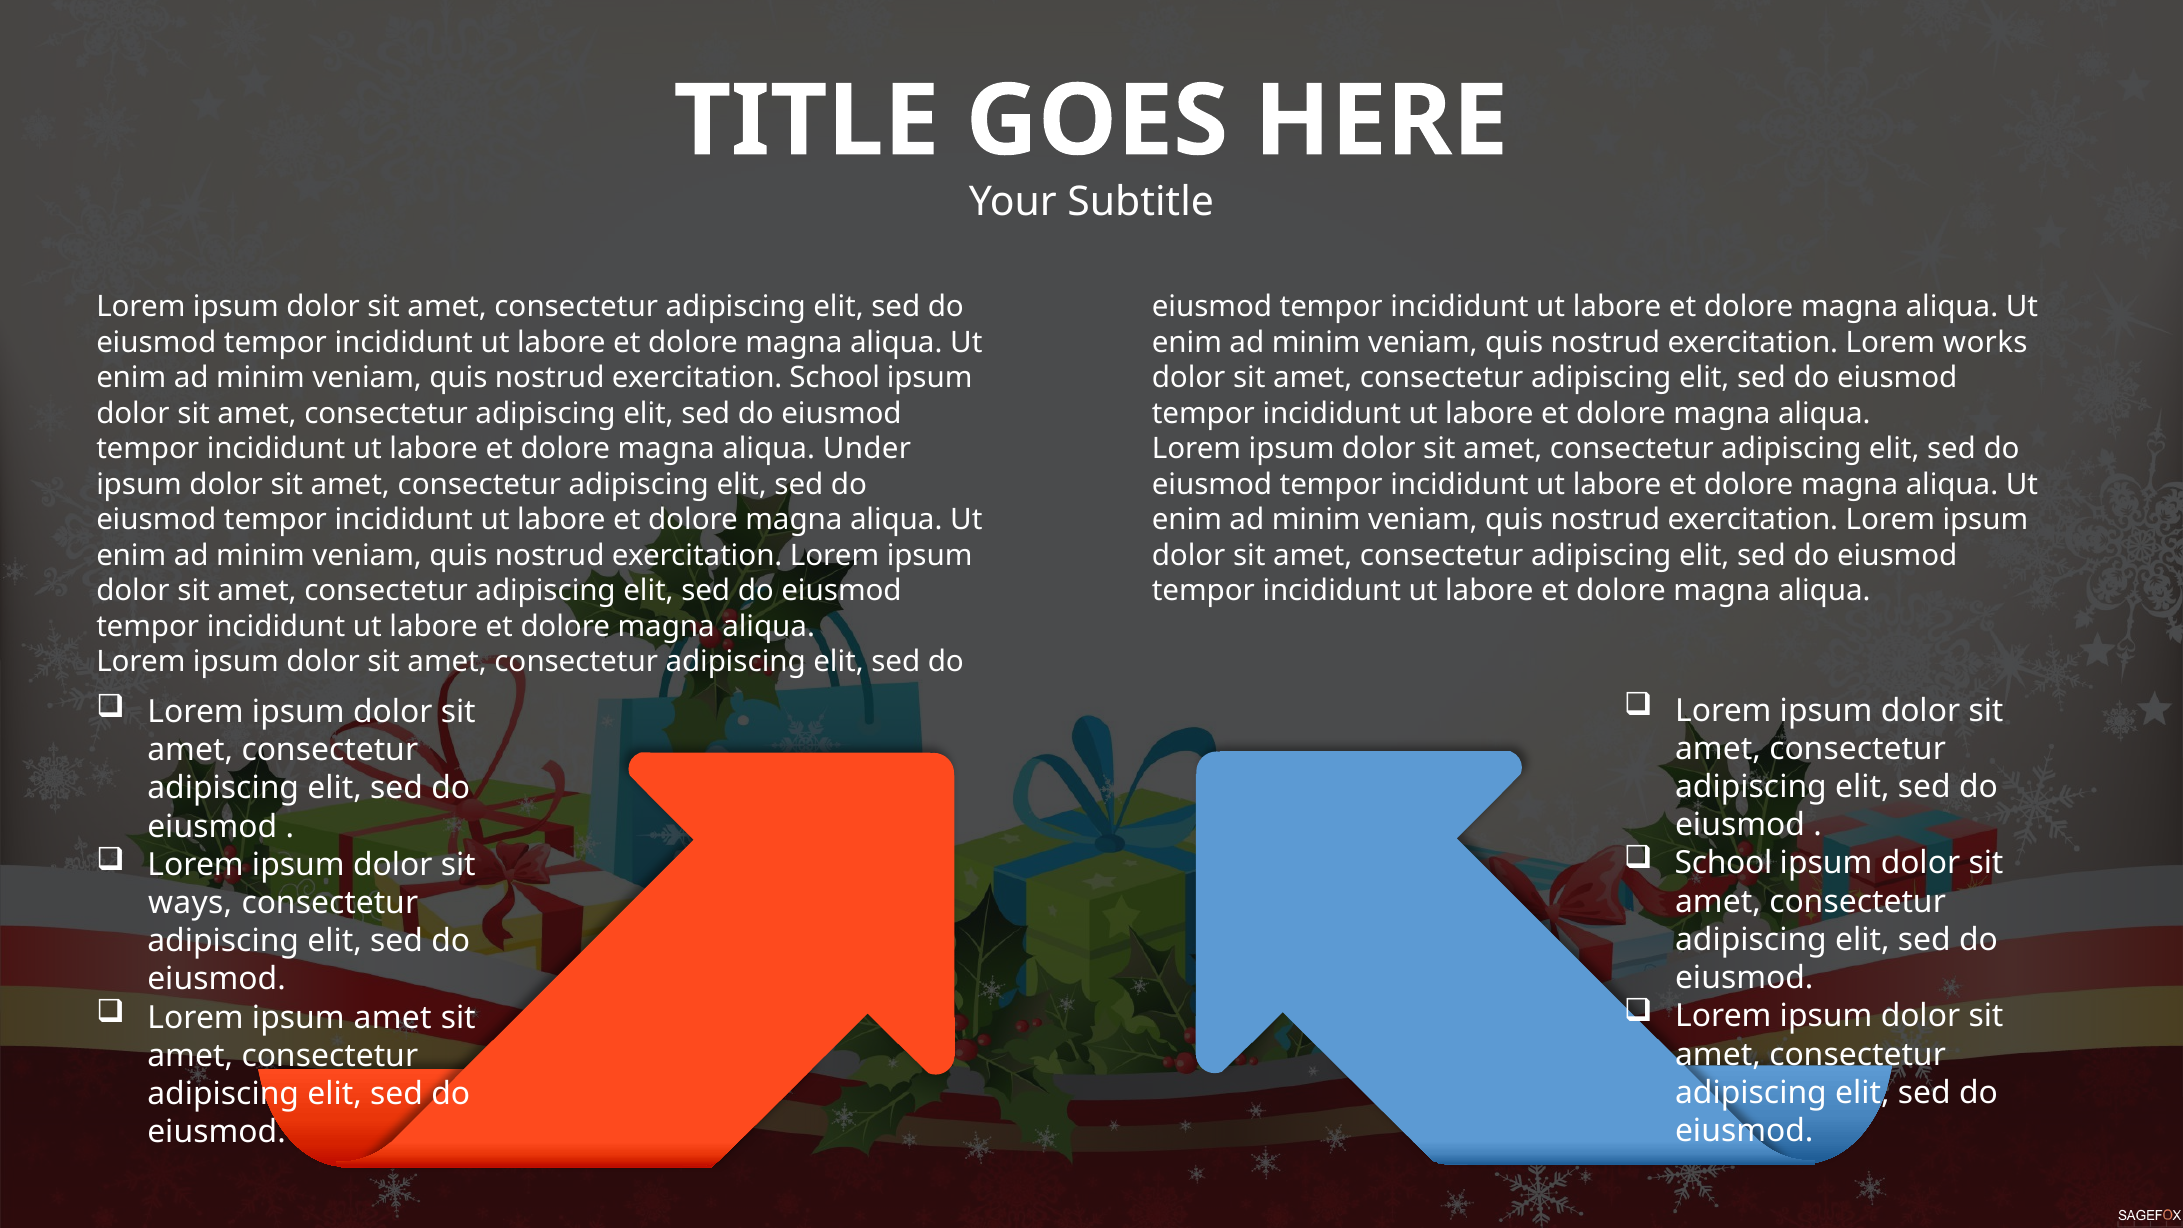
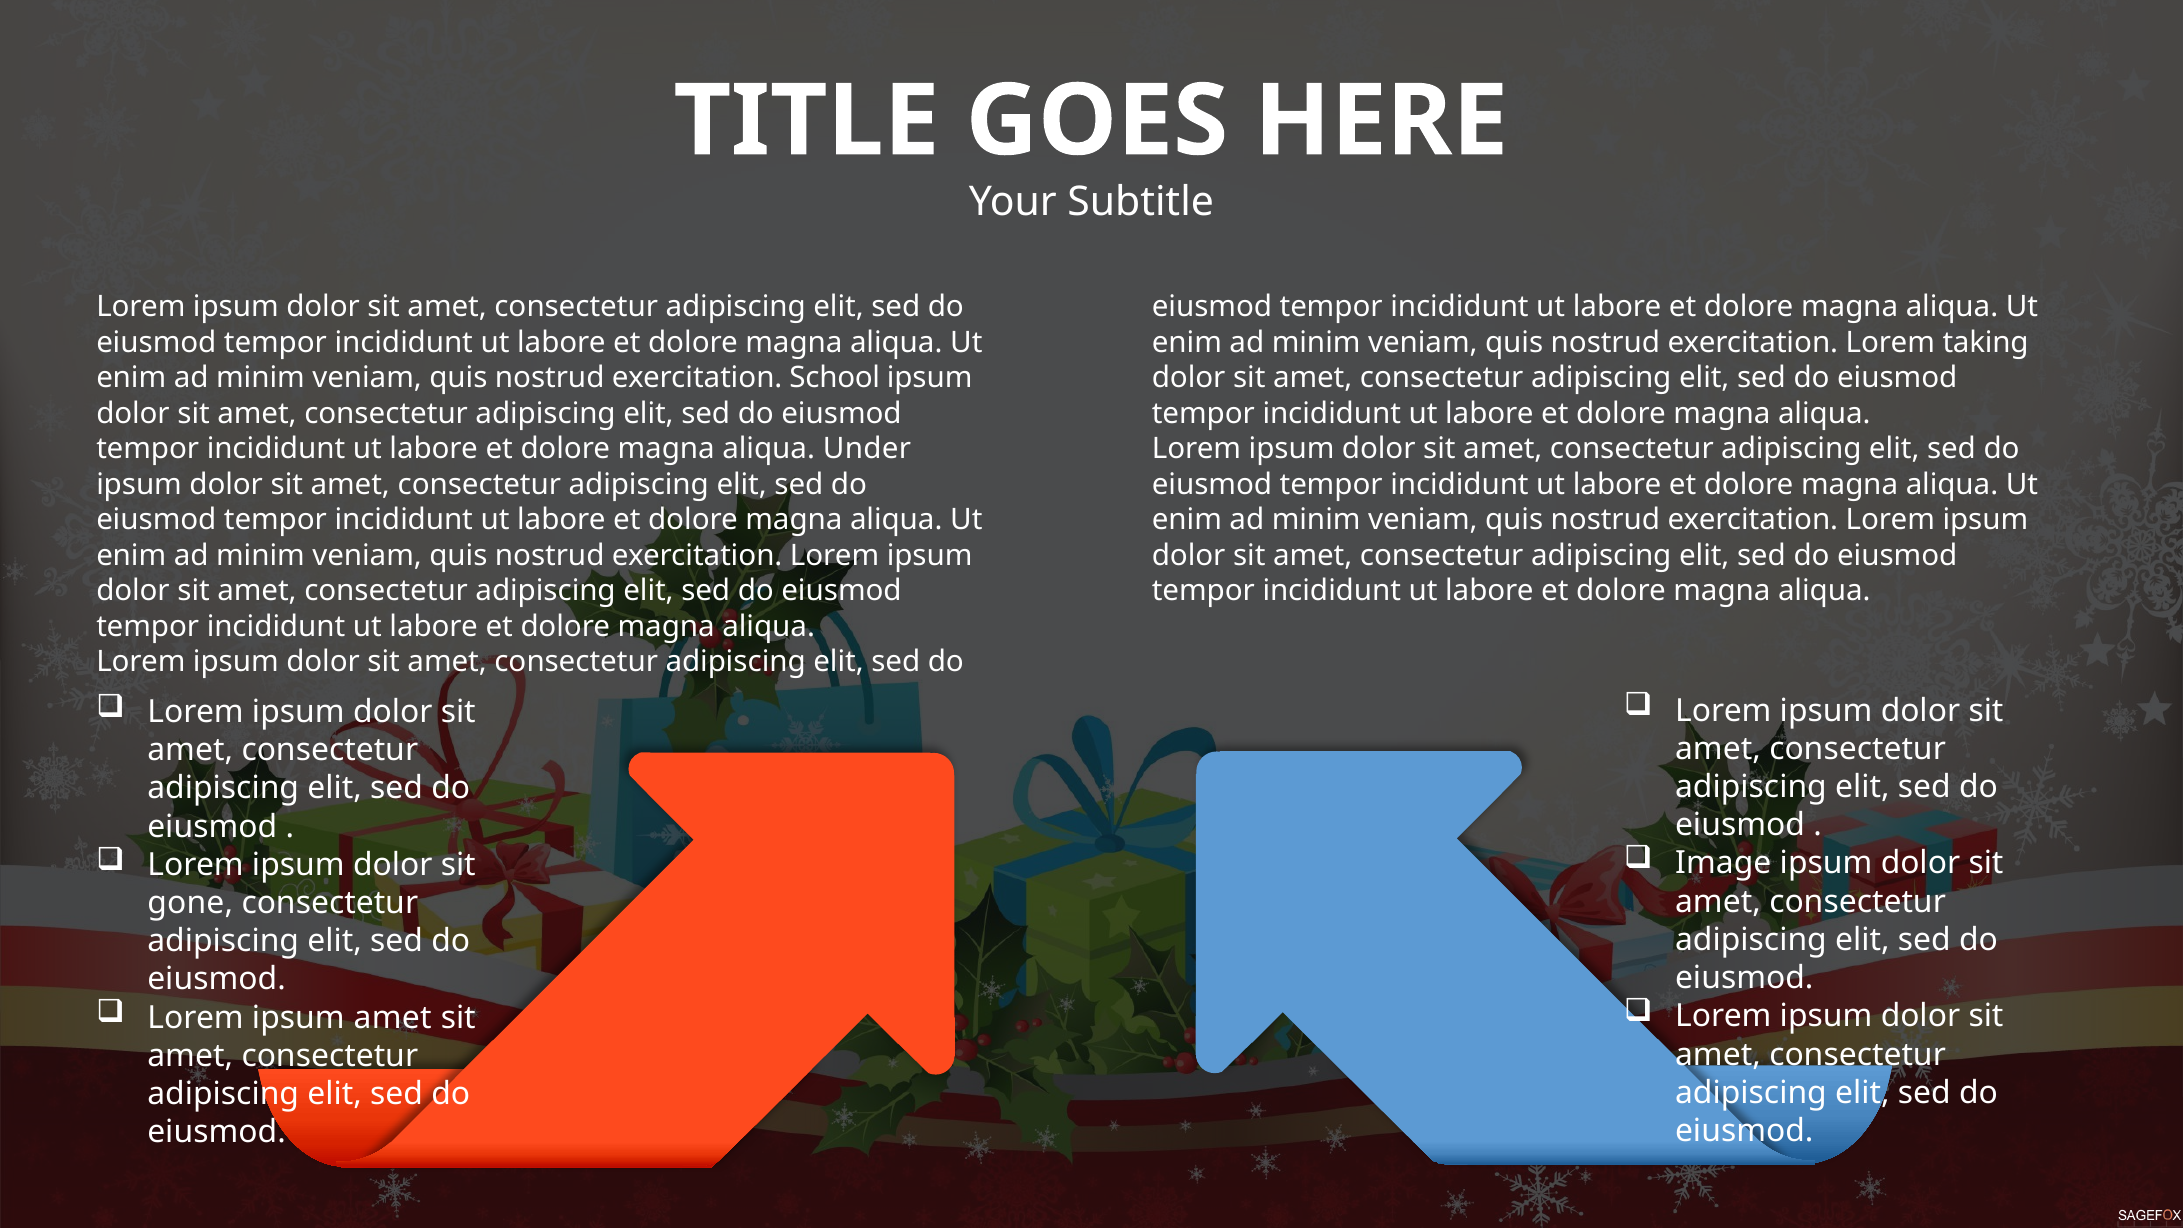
works: works -> taking
School at (1724, 863): School -> Image
ways: ways -> gone
